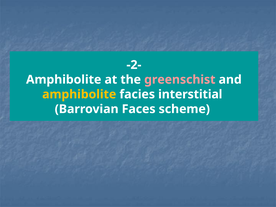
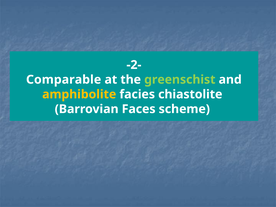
Amphibolite at (64, 80): Amphibolite -> Comparable
greenschist colour: pink -> light green
interstitial: interstitial -> chiastolite
